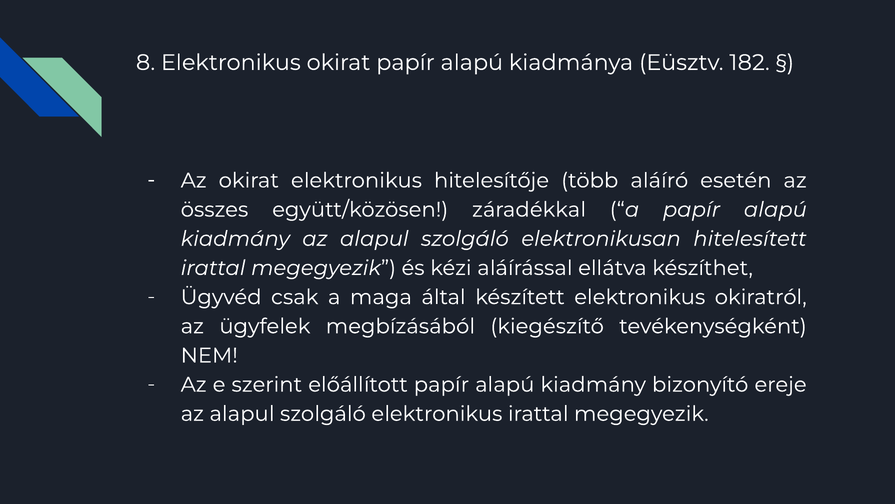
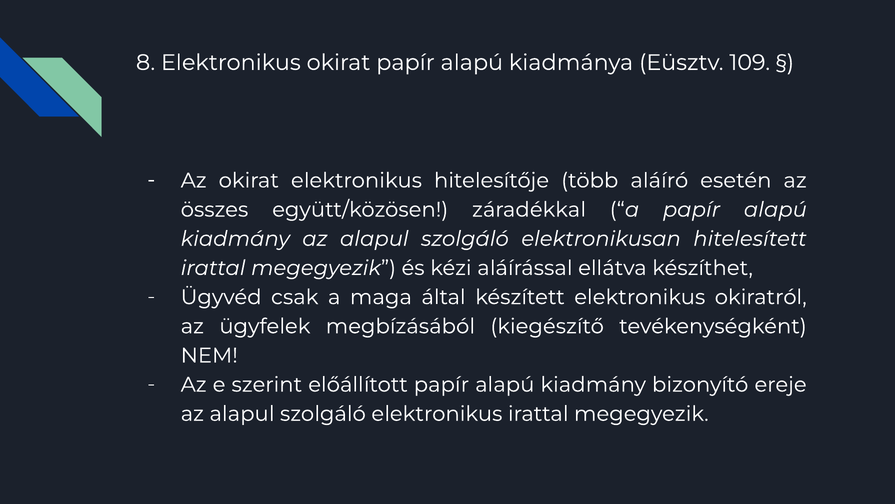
182: 182 -> 109
